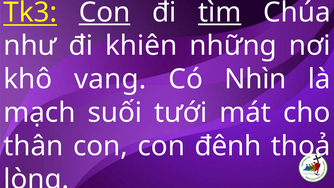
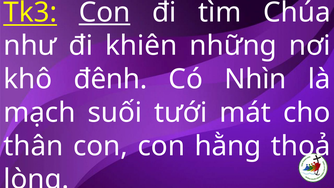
tìm underline: present -> none
vang: vang -> đênh
đênh: đênh -> hằng
